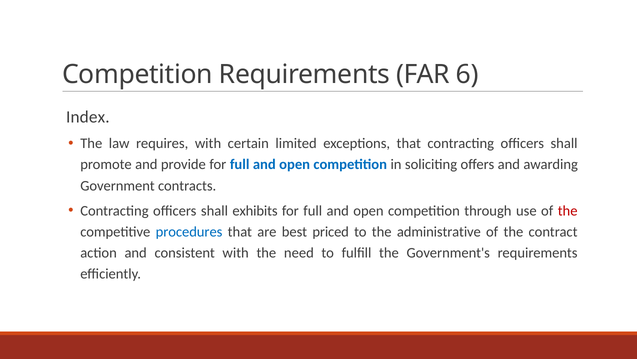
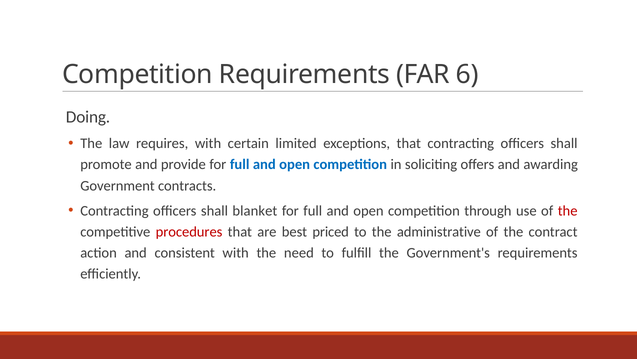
Index: Index -> Doing
exhibits: exhibits -> blanket
procedures colour: blue -> red
